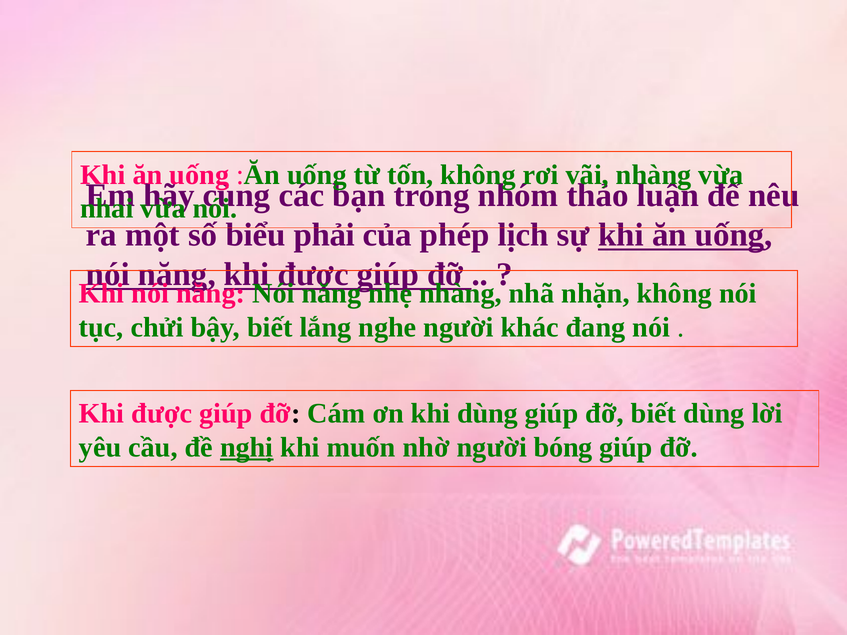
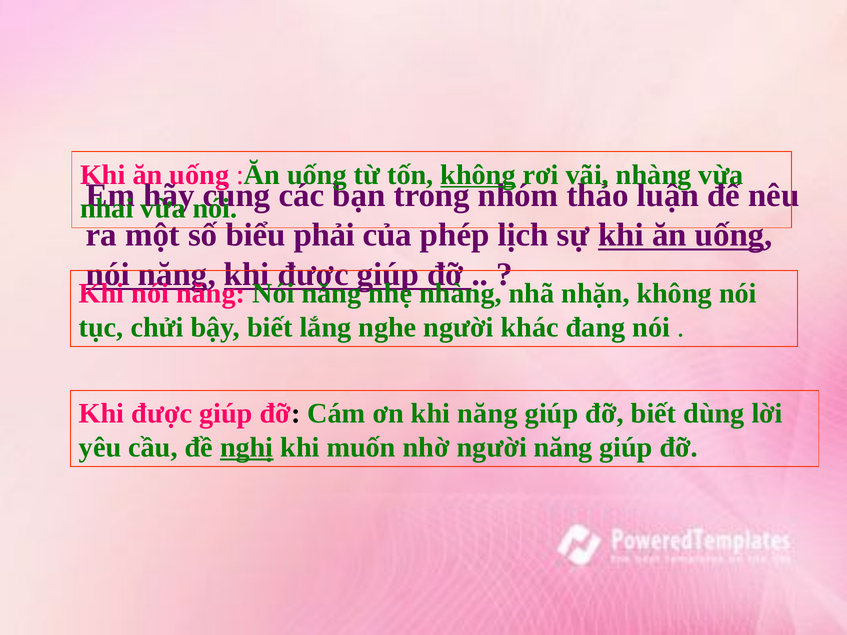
không at (478, 175) underline: none -> present
khi dùng: dùng -> năng
người bóng: bóng -> năng
